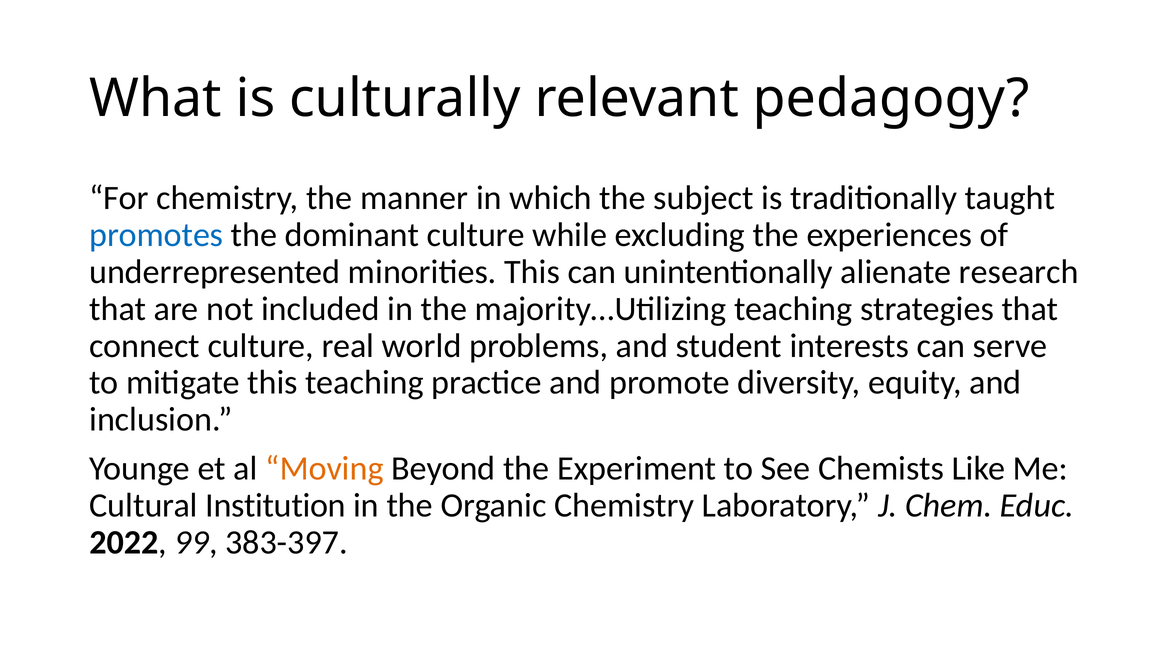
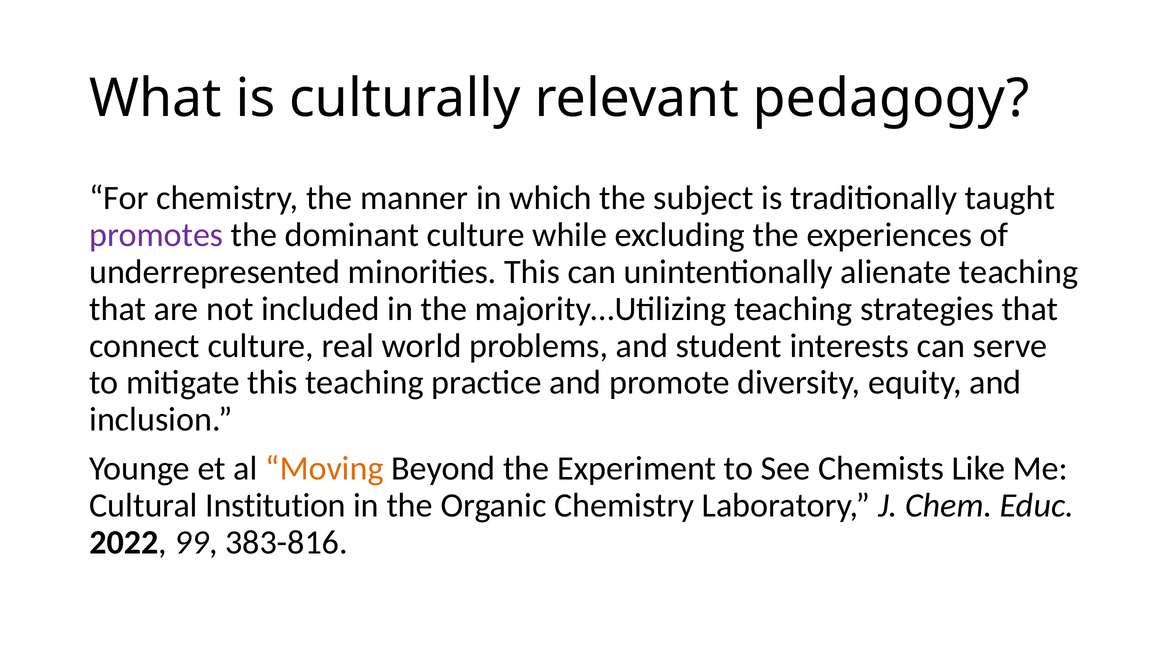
promotes colour: blue -> purple
alienate research: research -> teaching
383-397: 383-397 -> 383-816
